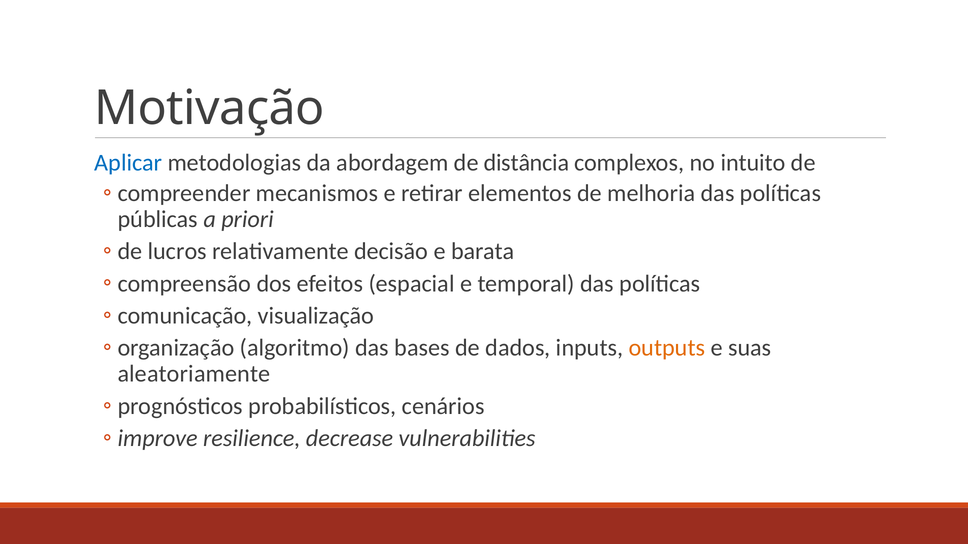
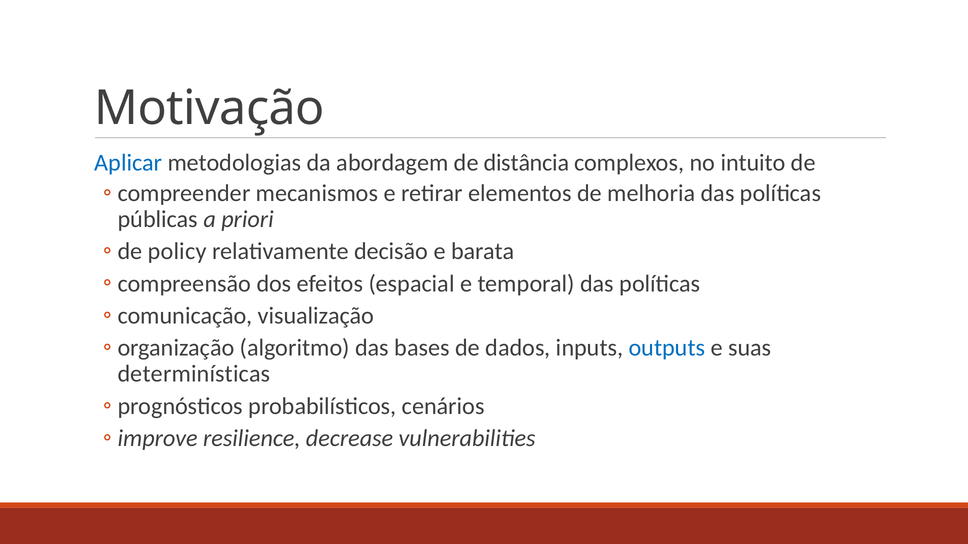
lucros: lucros -> policy
outputs colour: orange -> blue
aleatoriamente: aleatoriamente -> determinísticas
